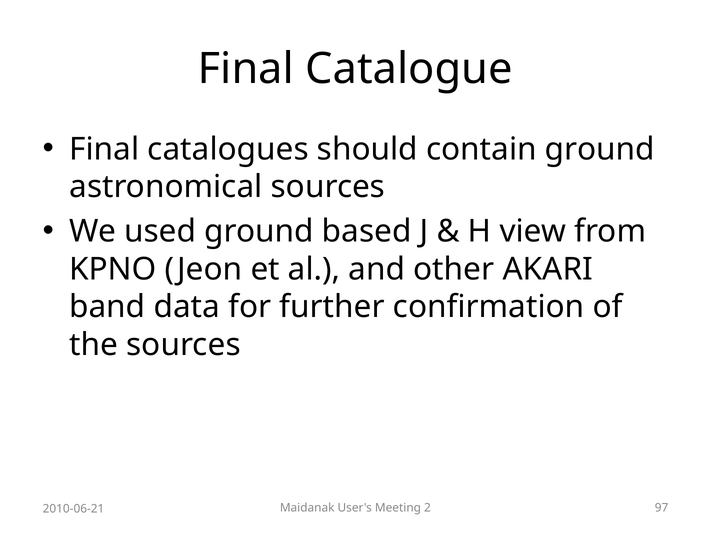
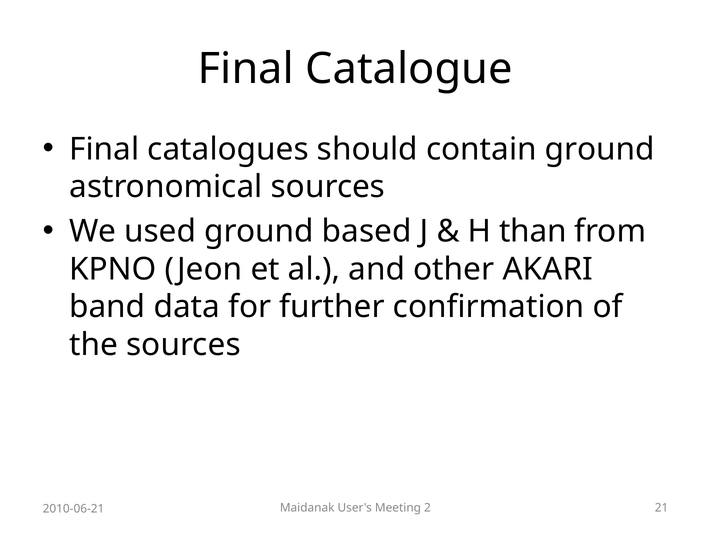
view: view -> than
97: 97 -> 21
